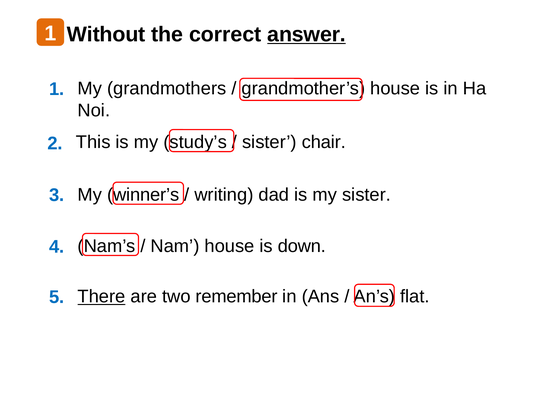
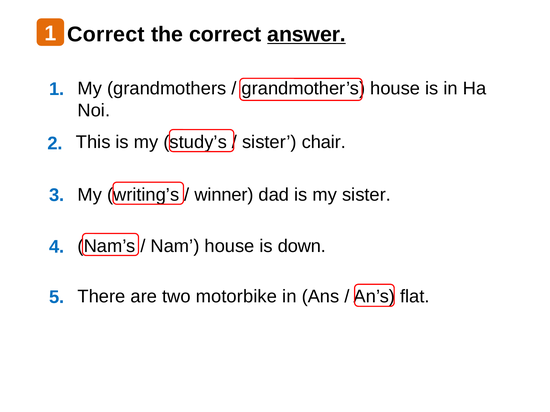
Without at (106, 34): Without -> Correct
winner’s: winner’s -> writing’s
writing: writing -> winner
There underline: present -> none
remember: remember -> motorbike
